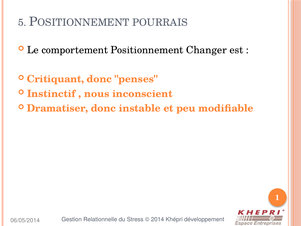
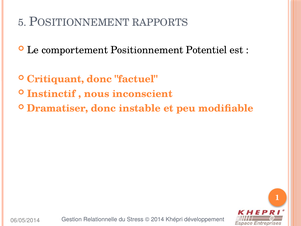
POURRAIS: POURRAIS -> RAPPORTS
Changer: Changer -> Potentiel
penses: penses -> factuel
